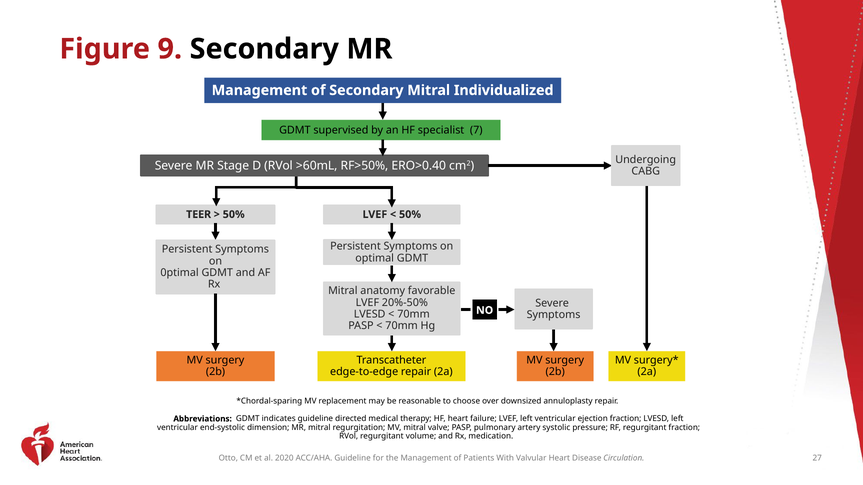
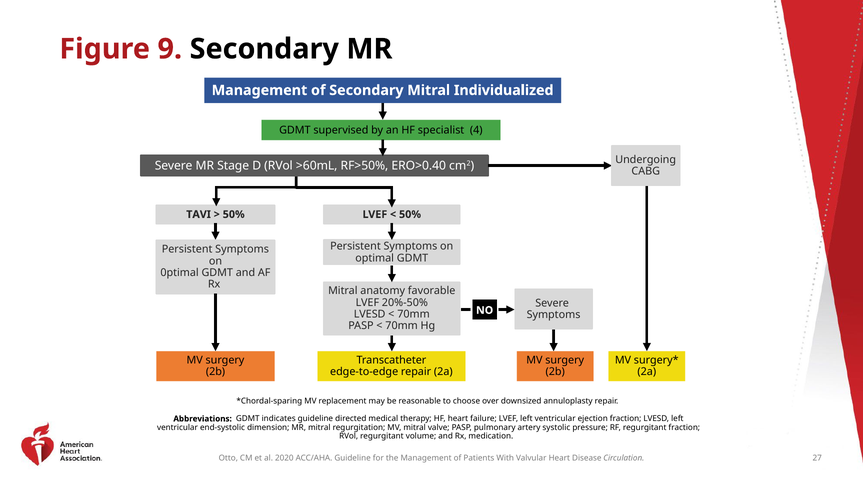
7: 7 -> 4
TEER: TEER -> TAVI
